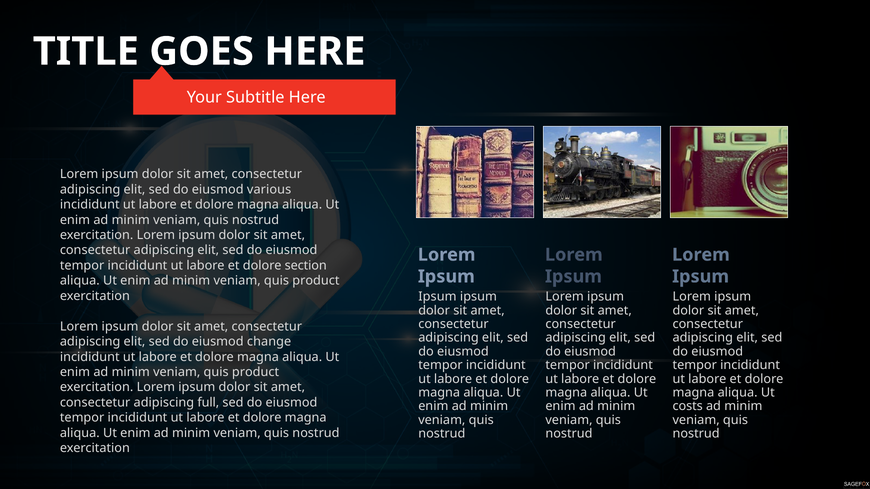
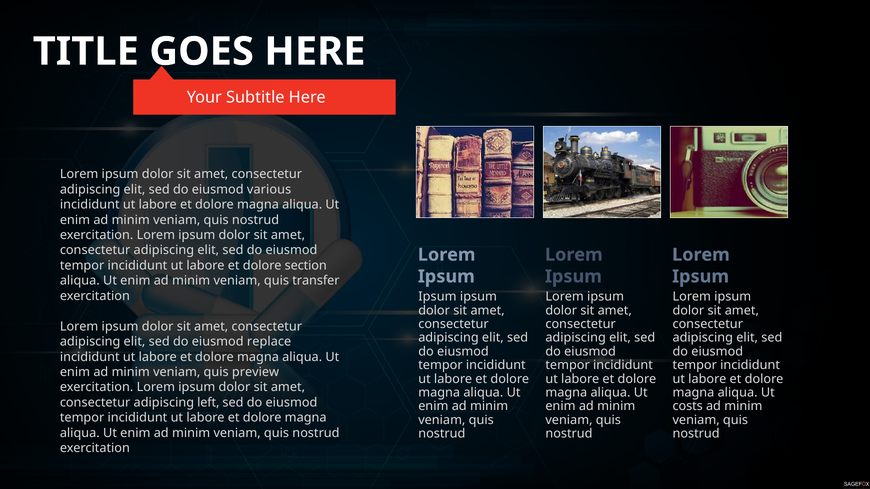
product at (316, 281): product -> transfer
change: change -> replace
product at (256, 372): product -> preview
full: full -> left
